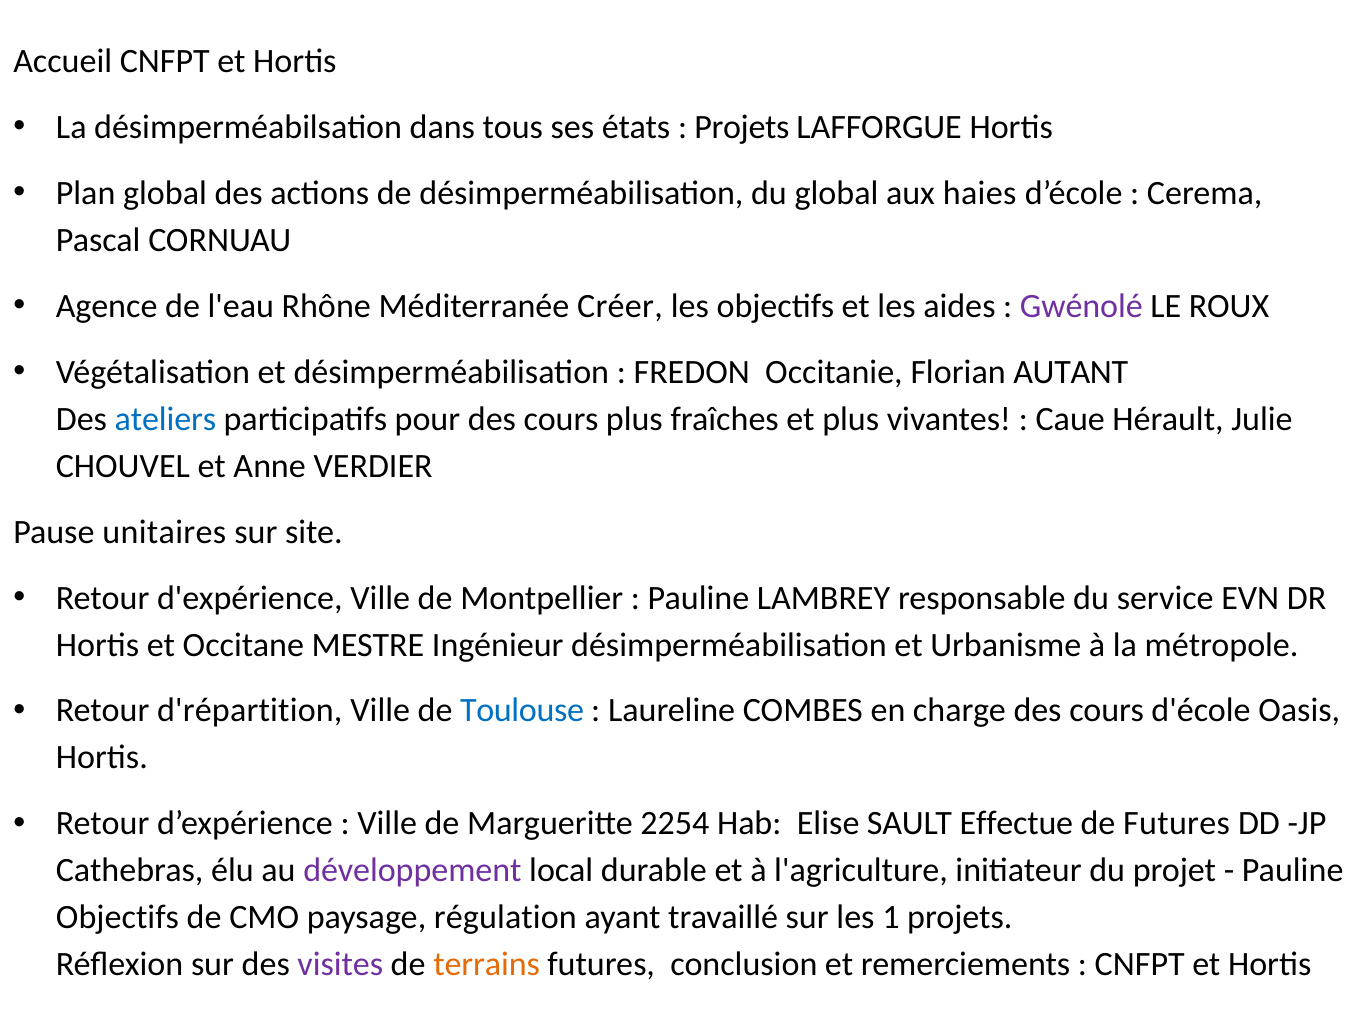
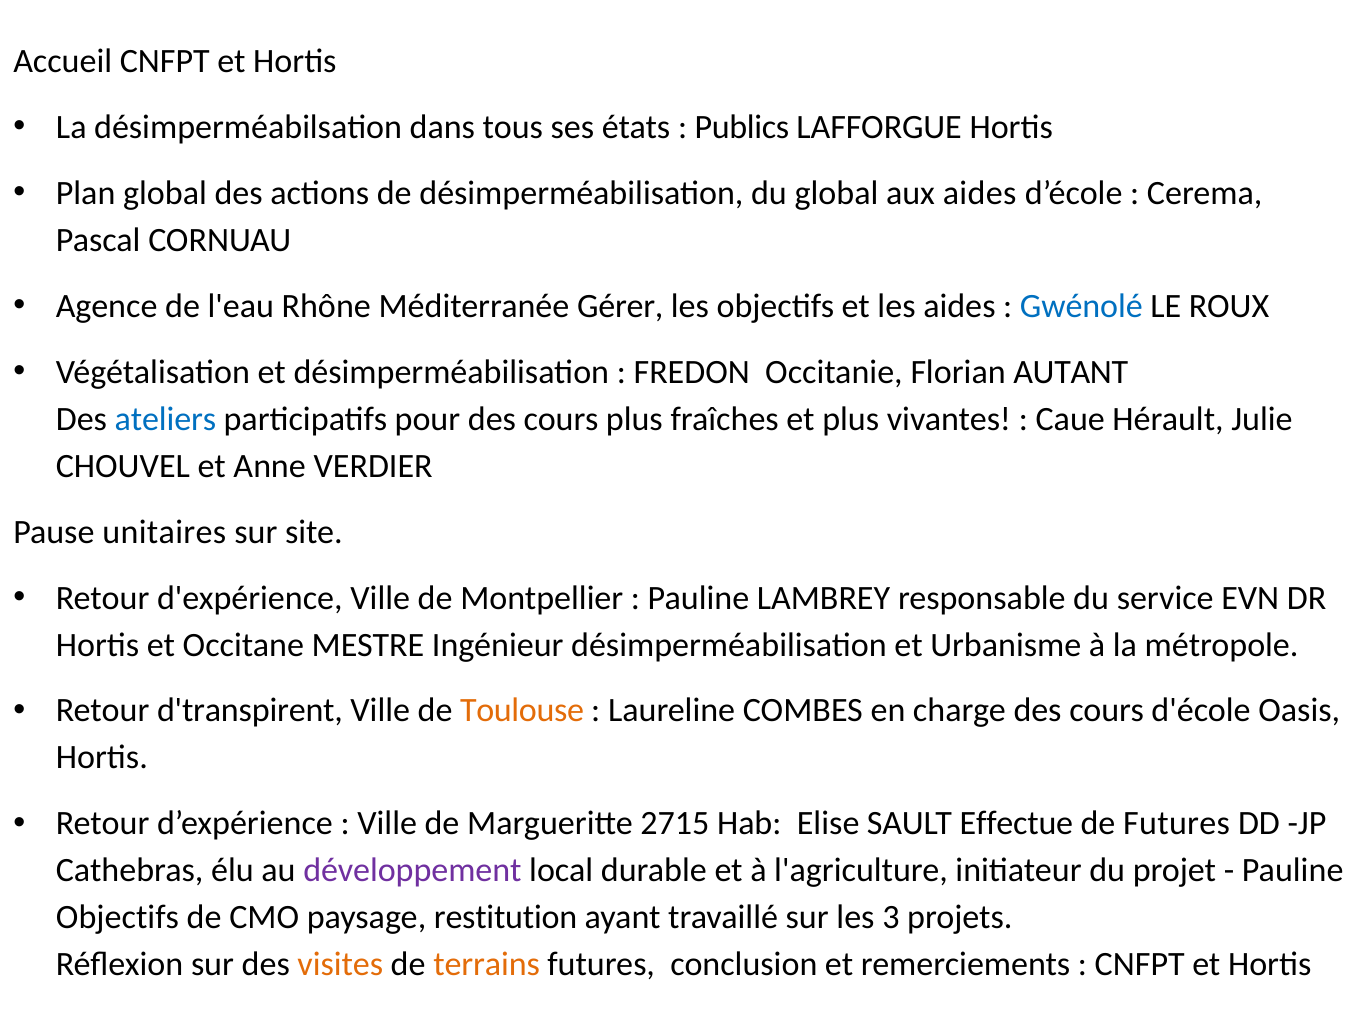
Projets at (742, 127): Projets -> Publics
aux haies: haies -> aides
Créer: Créer -> Gérer
Gwénolé colour: purple -> blue
d'répartition: d'répartition -> d'transpirent
Toulouse colour: blue -> orange
2254: 2254 -> 2715
régulation: régulation -> restitution
1: 1 -> 3
visites colour: purple -> orange
